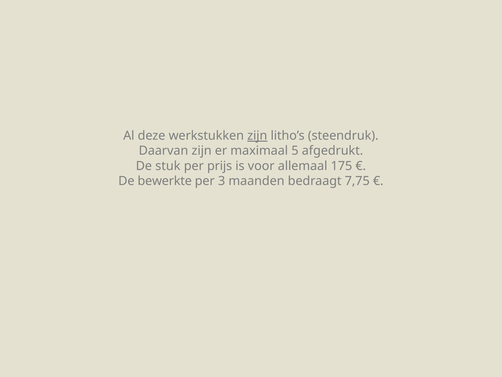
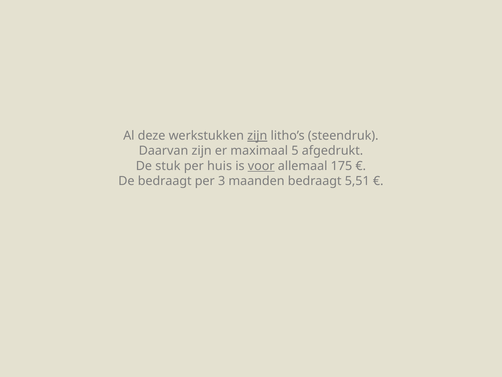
prijs: prijs -> huis
voor underline: none -> present
De bewerkte: bewerkte -> bedraagt
7,75: 7,75 -> 5,51
